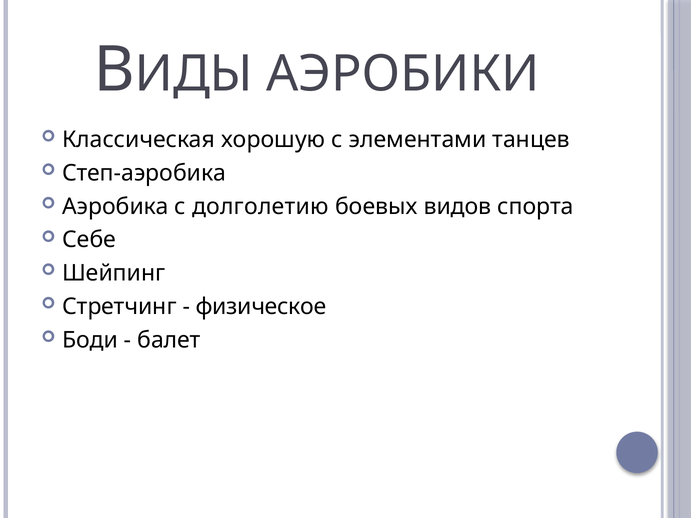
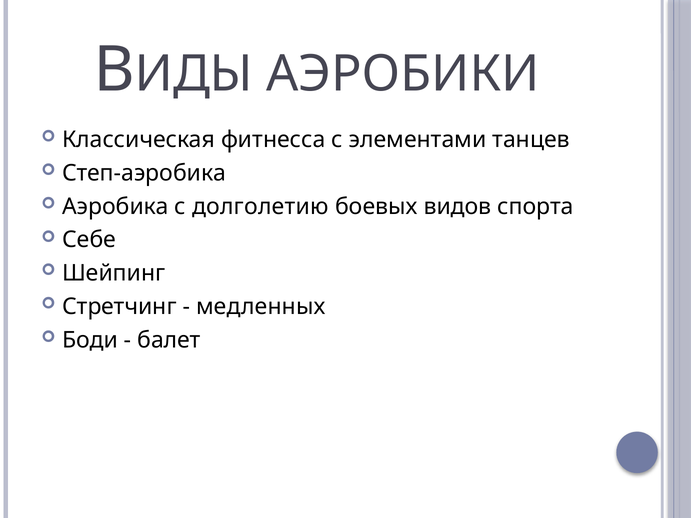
хорошую: хорошую -> фитнесса
физическое: физическое -> медленных
